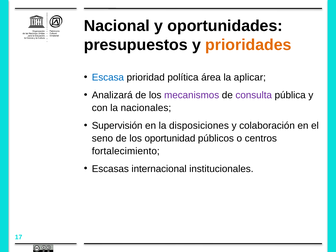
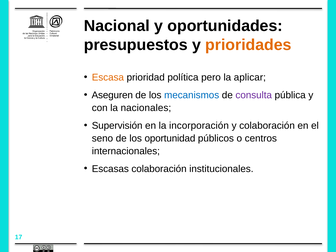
Escasa colour: blue -> orange
área: área -> pero
Analizará: Analizará -> Aseguren
mecanismos colour: purple -> blue
disposiciones: disposiciones -> incorporación
fortalecimiento: fortalecimiento -> internacionales
Escasas internacional: internacional -> colaboración
